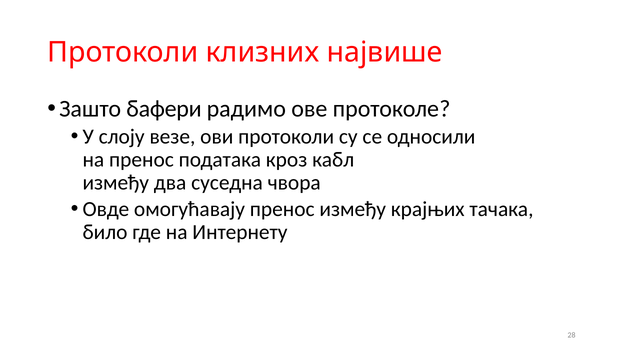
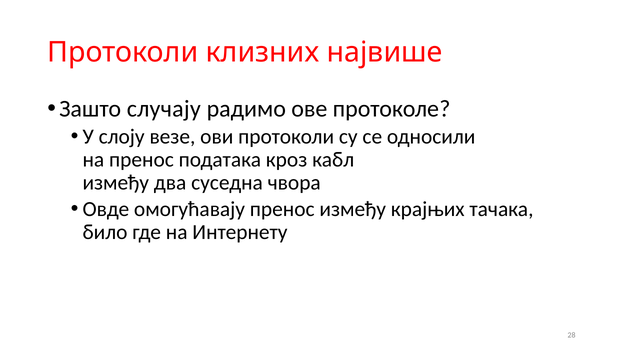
бафери: бафери -> случају
